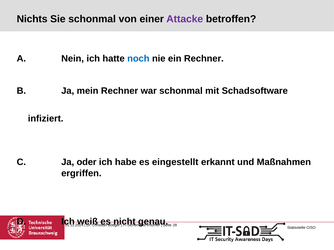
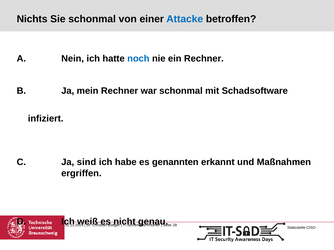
Attacke colour: purple -> blue
oder: oder -> sind
eingestellt: eingestellt -> genannten
